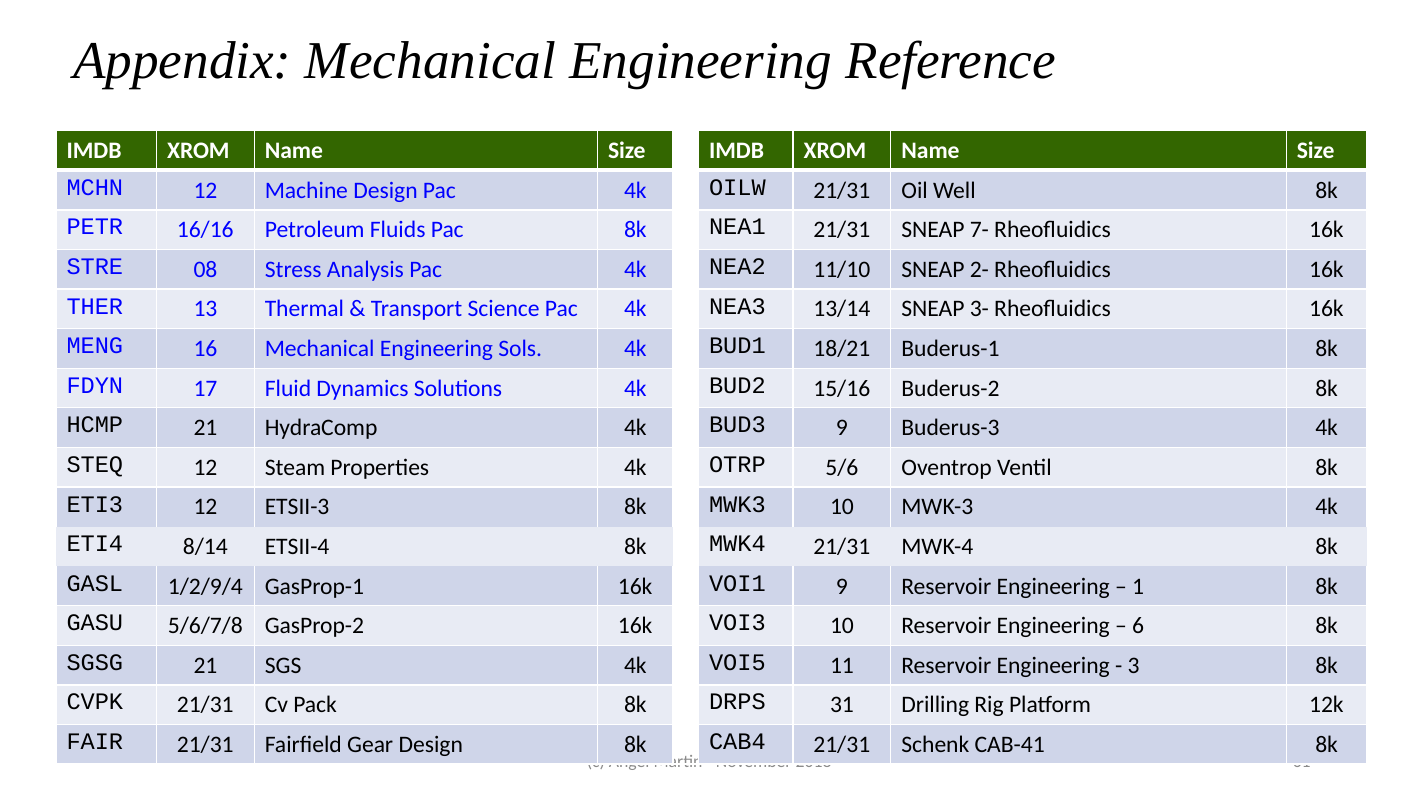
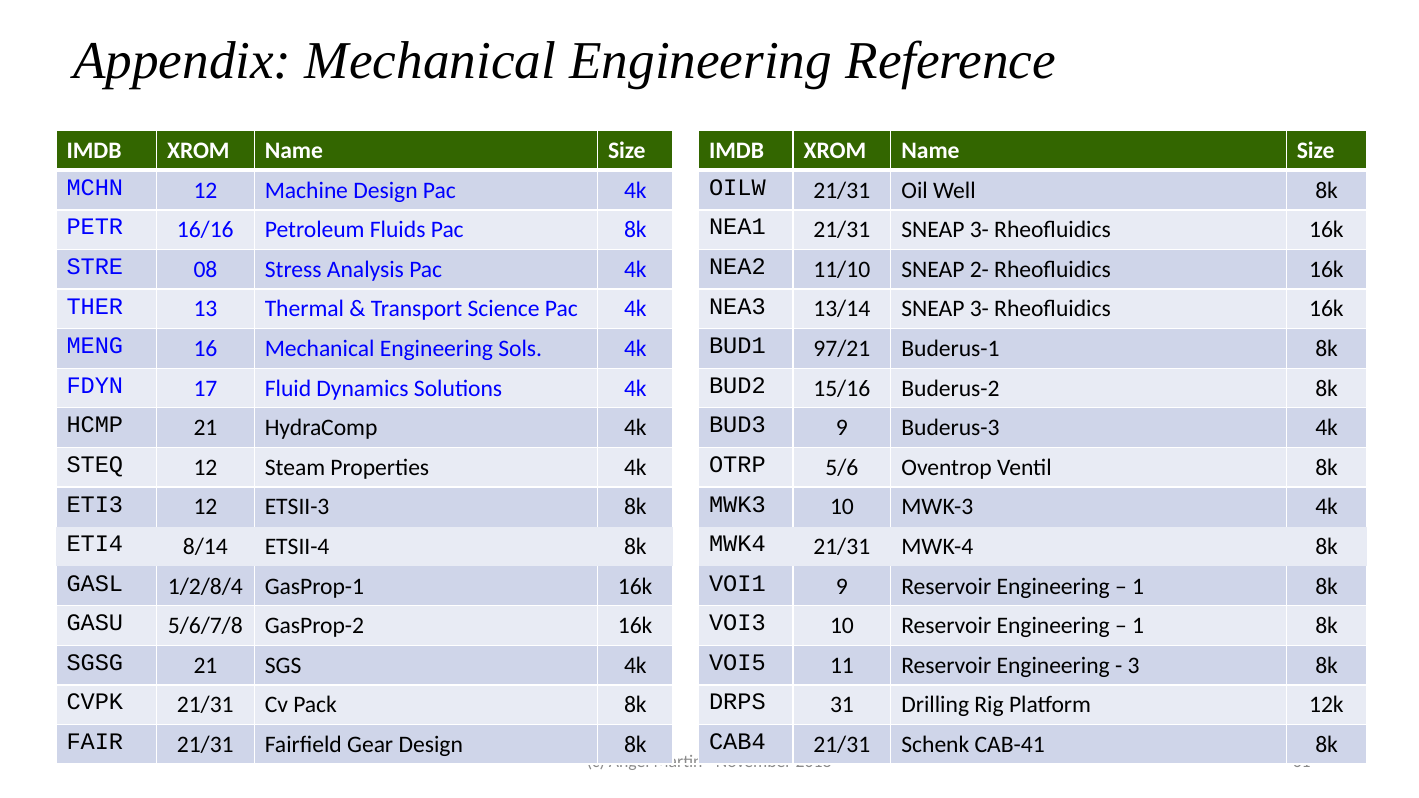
21/31 SNEAP 7-: 7- -> 3-
18/21: 18/21 -> 97/21
1/2/9/4: 1/2/9/4 -> 1/2/8/4
6 at (1138, 626): 6 -> 1
